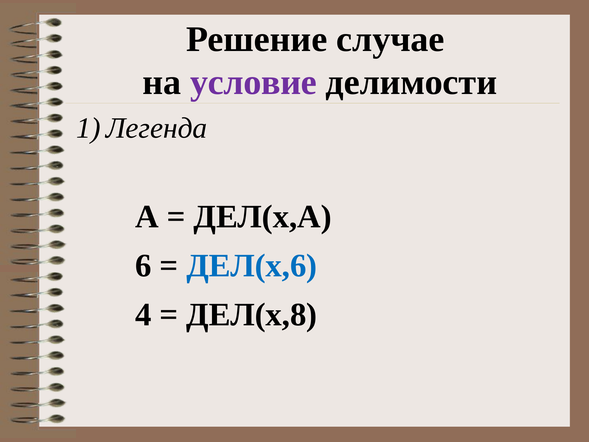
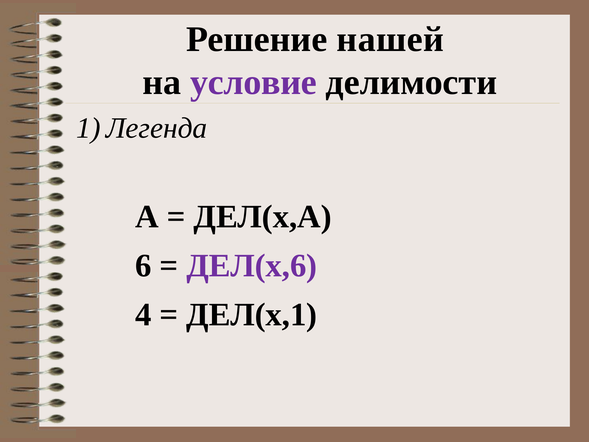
случае: случае -> нашей
ДЕЛ(x,6 colour: blue -> purple
ДЕЛ(x,8: ДЕЛ(x,8 -> ДЕЛ(x,1
